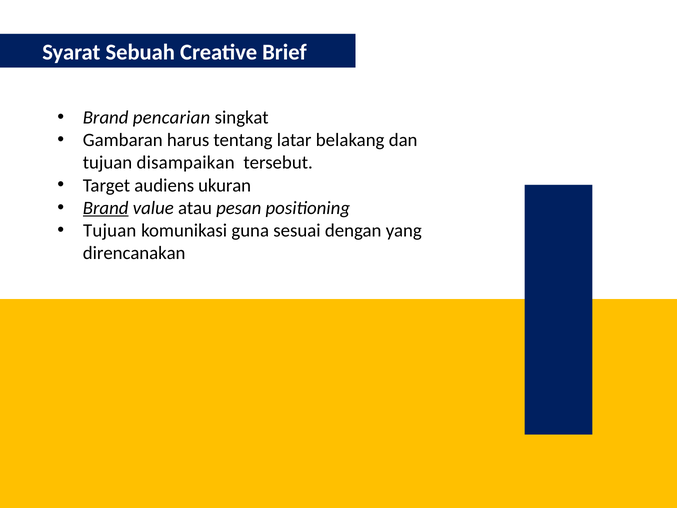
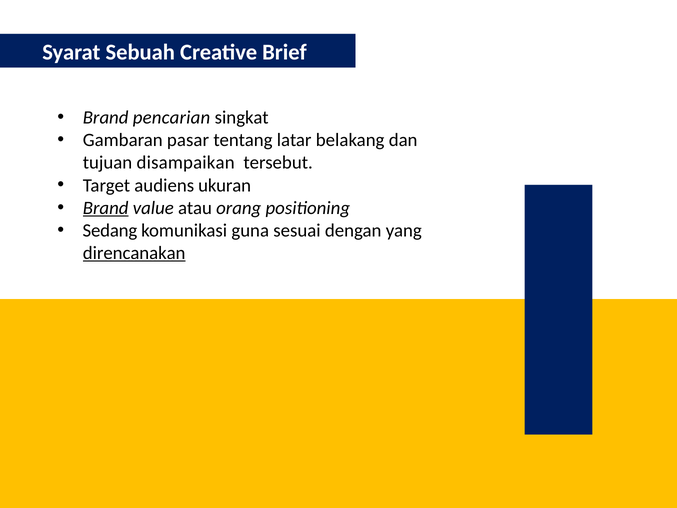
harus: harus -> pasar
pesan: pesan -> orang
Tujuan at (110, 230): Tujuan -> Sedang
direncanakan underline: none -> present
